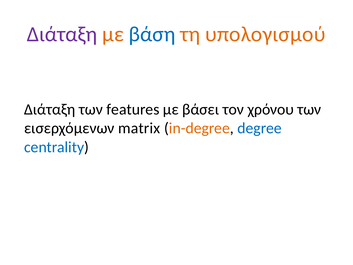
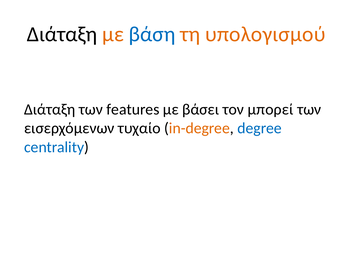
Διάταξη at (62, 34) colour: purple -> black
χρόνου: χρόνου -> μπορεί
matrix: matrix -> τυχαίο
